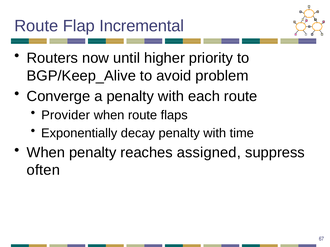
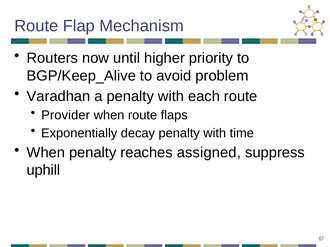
Incremental: Incremental -> Mechanism
Converge: Converge -> Varadhan
often: often -> uphill
